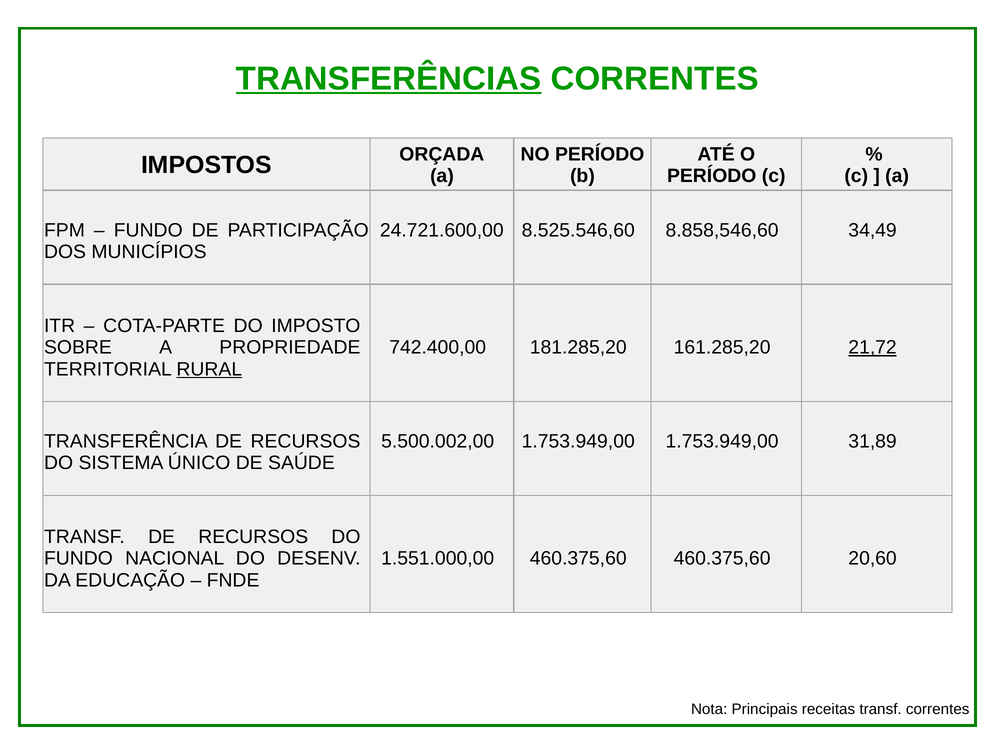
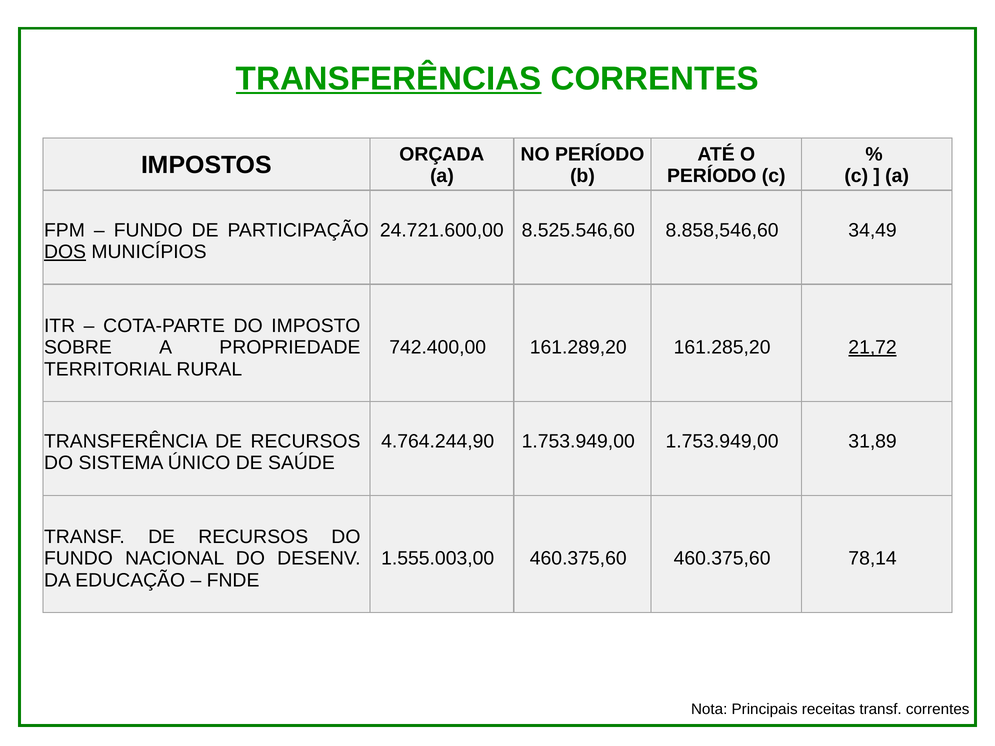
DOS underline: none -> present
181.285,20: 181.285,20 -> 161.289,20
RURAL underline: present -> none
5.500.002,00: 5.500.002,00 -> 4.764.244,90
1.551.000,00: 1.551.000,00 -> 1.555.003,00
20,60: 20,60 -> 78,14
